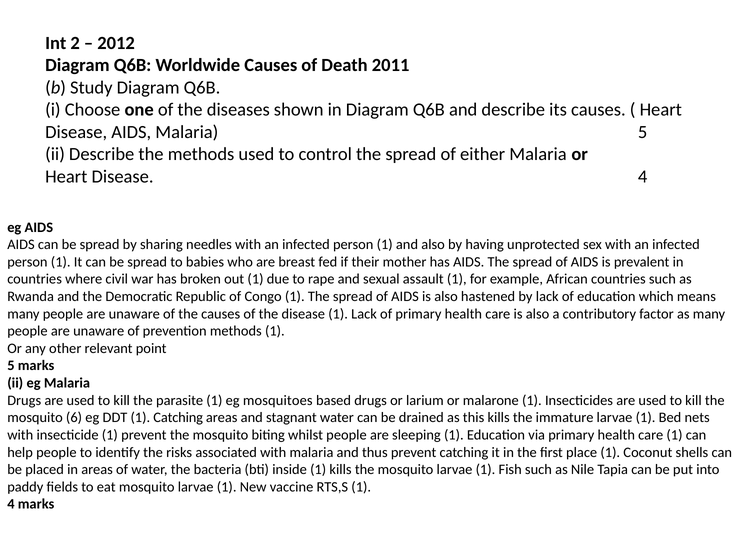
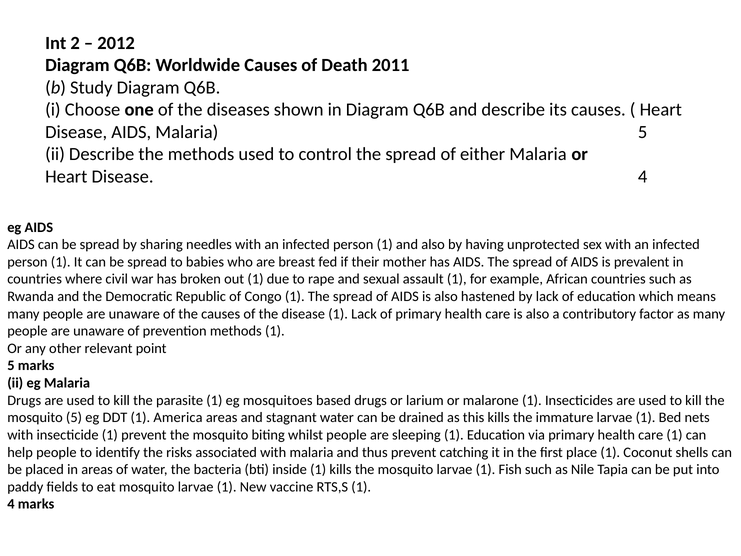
mosquito 6: 6 -> 5
1 Catching: Catching -> America
